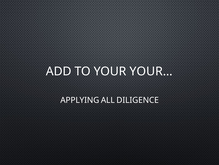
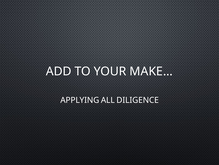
YOUR…: YOUR… -> MAKE…
